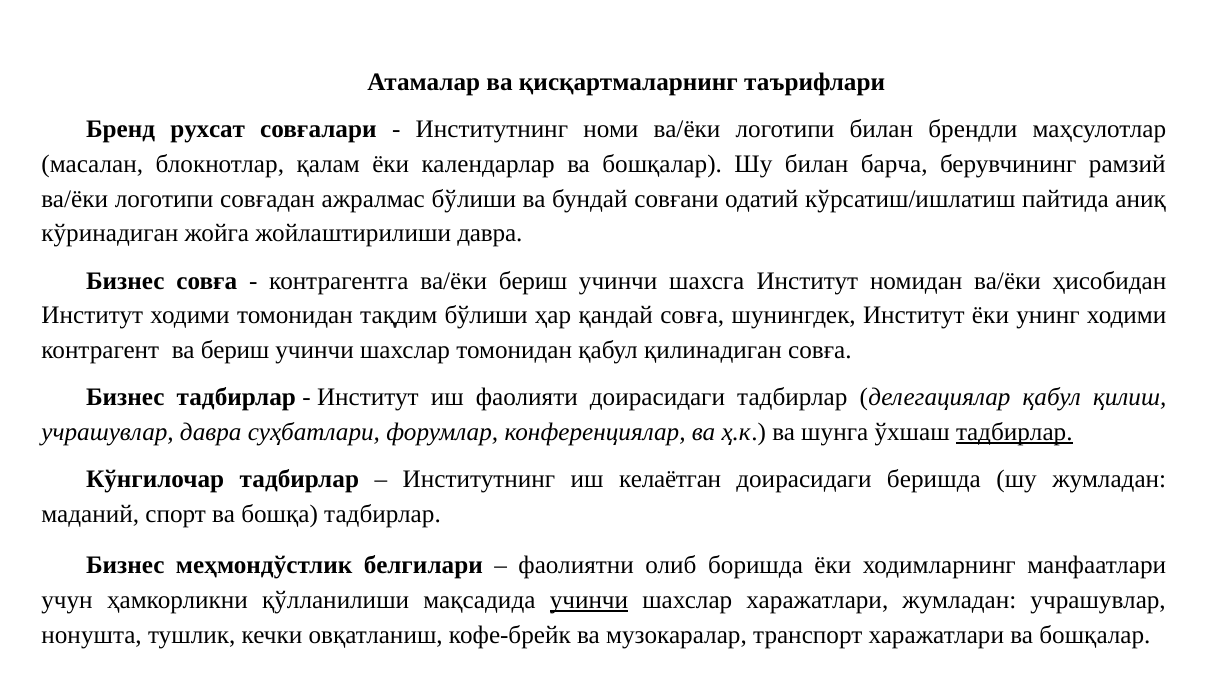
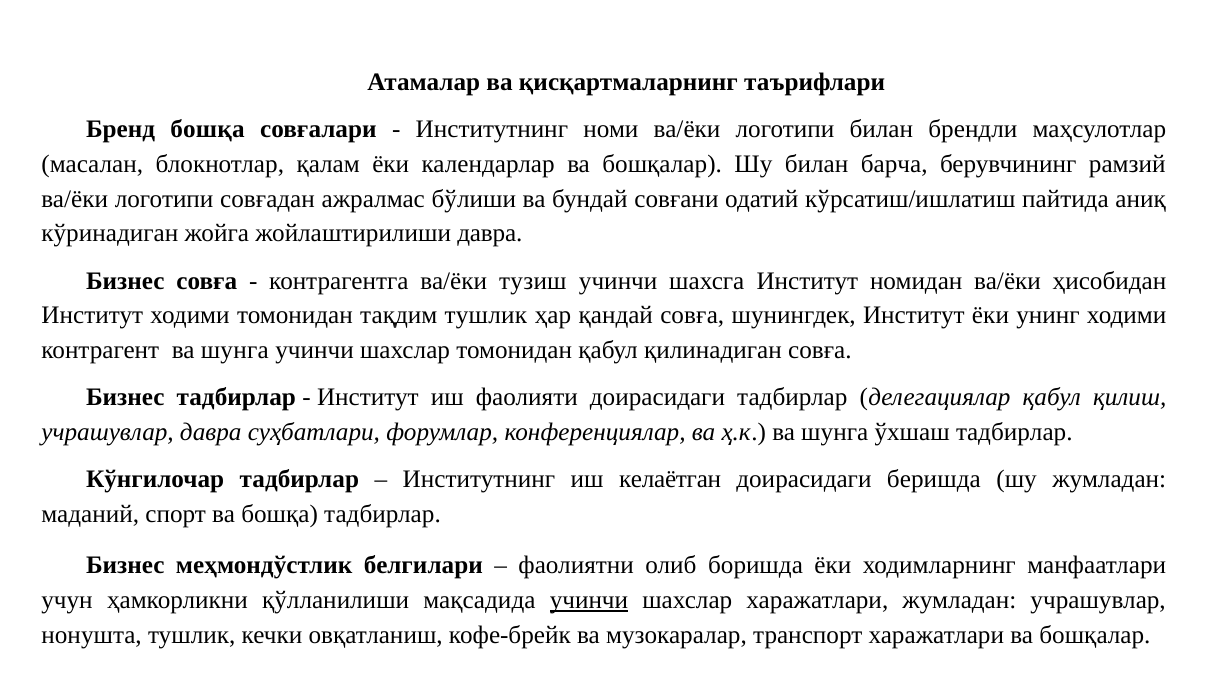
Бренд рухсат: рухсат -> бошқа
ва/ёки бериш: бериш -> тузиш
тақдим бўлиши: бўлиши -> тушлик
контрагент ва бериш: бериш -> шунга
тадбирлар at (1014, 433) underline: present -> none
